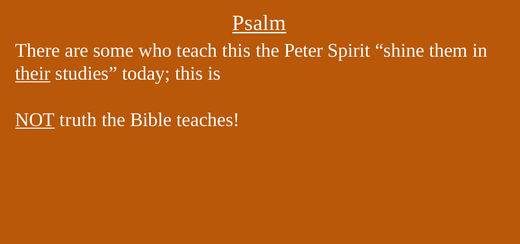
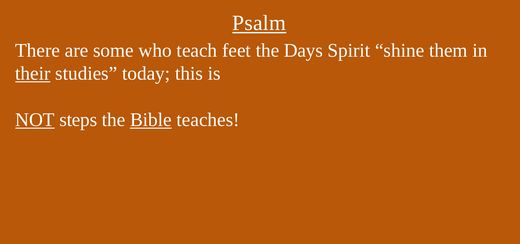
teach this: this -> feet
Peter: Peter -> Days
truth: truth -> steps
Bible underline: none -> present
